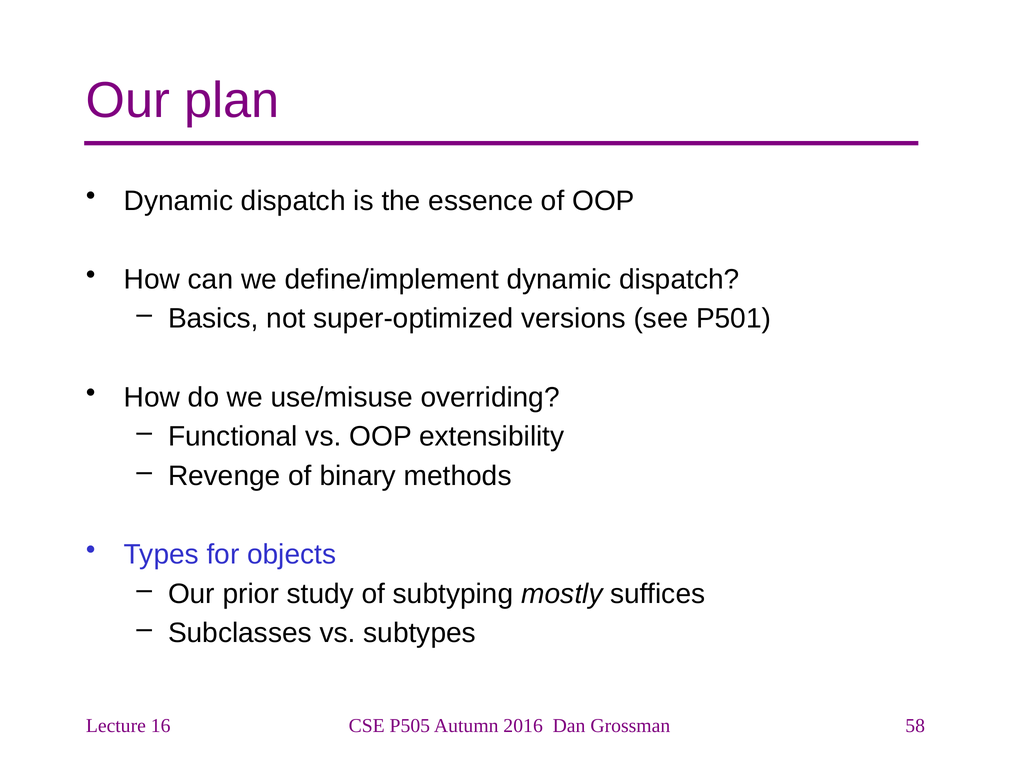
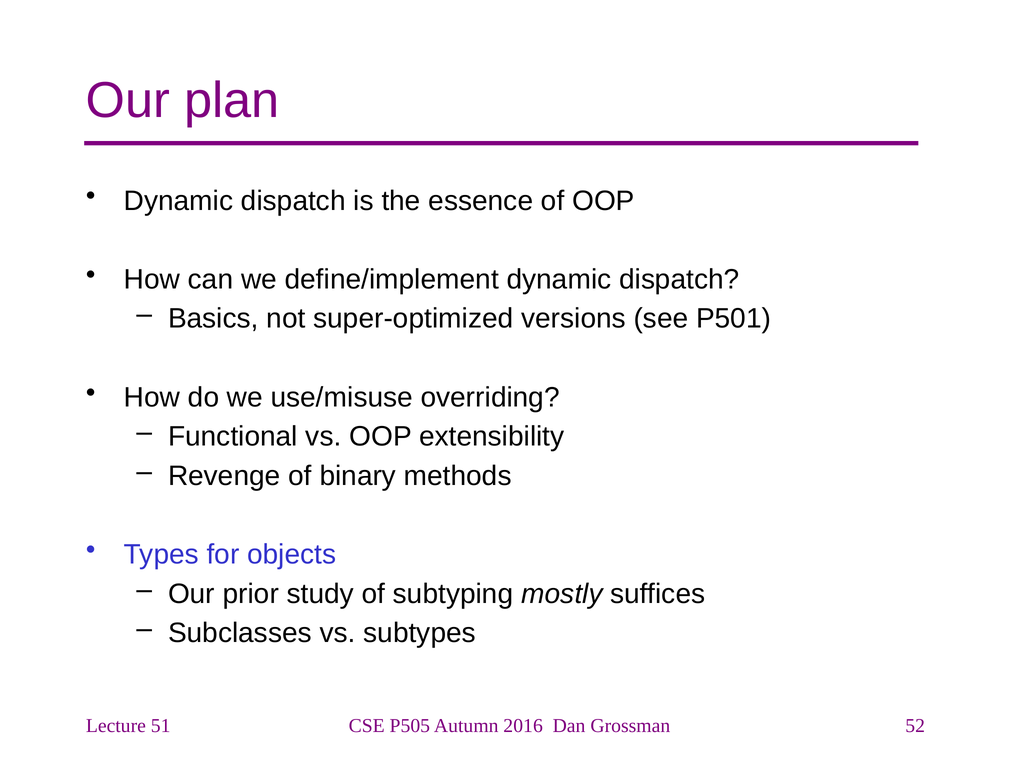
16: 16 -> 51
58: 58 -> 52
